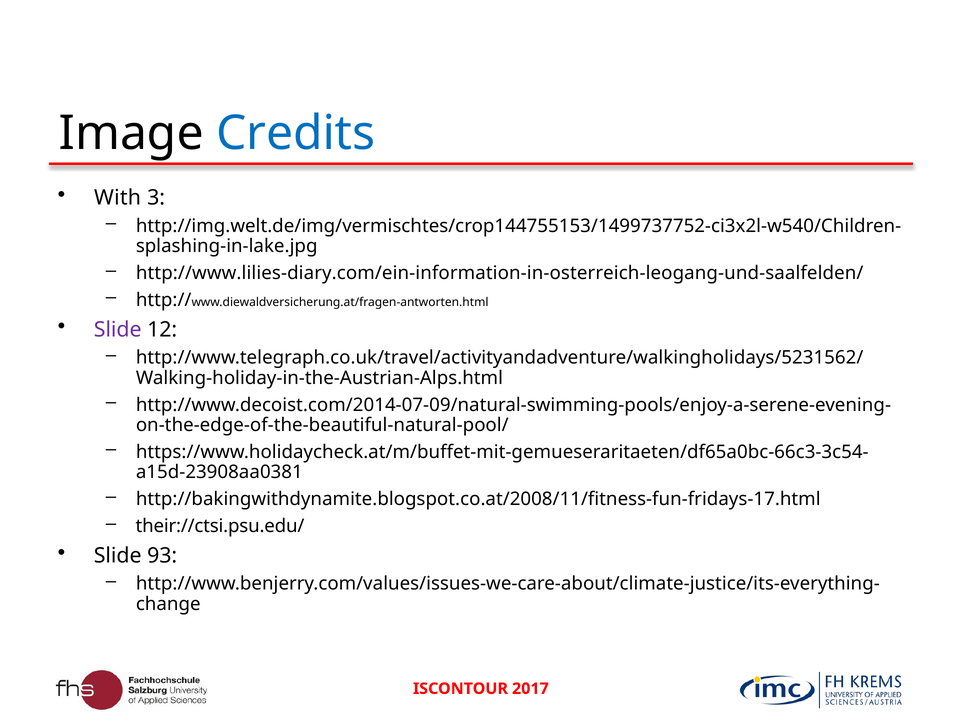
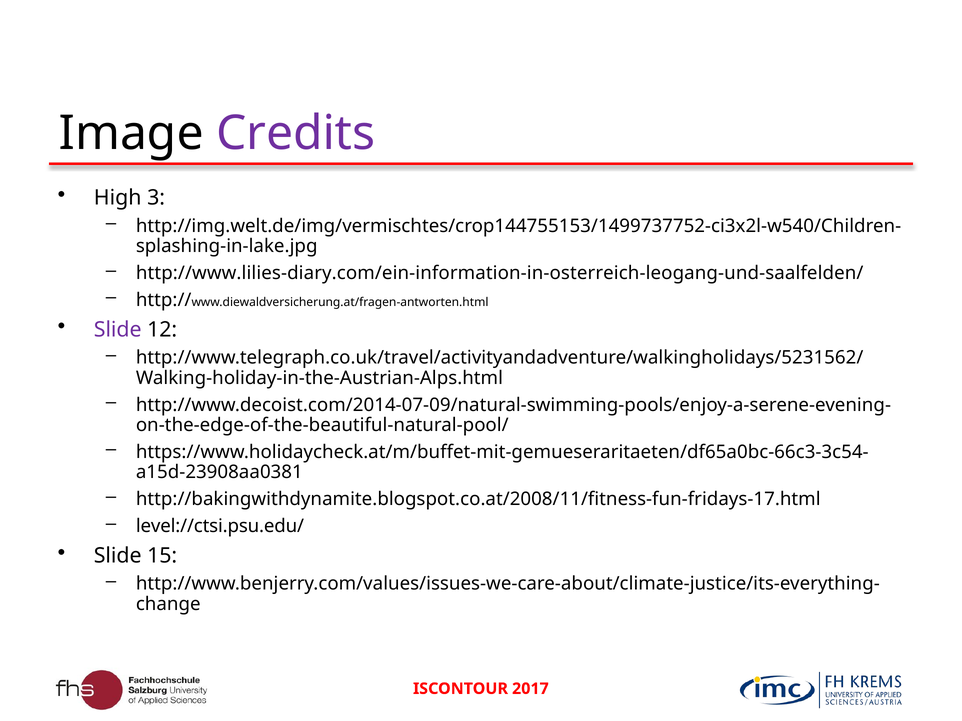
Credits colour: blue -> purple
With: With -> High
their://ctsi.psu.edu/: their://ctsi.psu.edu/ -> level://ctsi.psu.edu/
93: 93 -> 15
